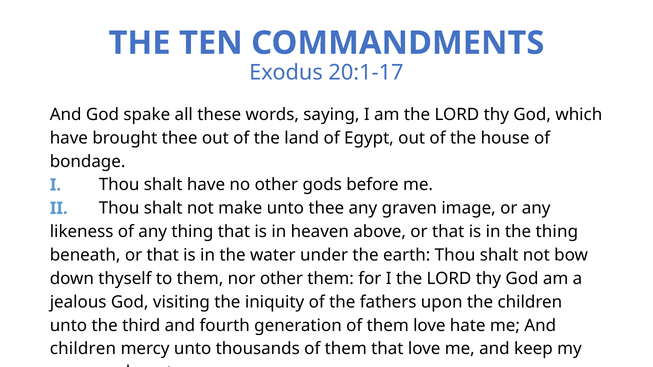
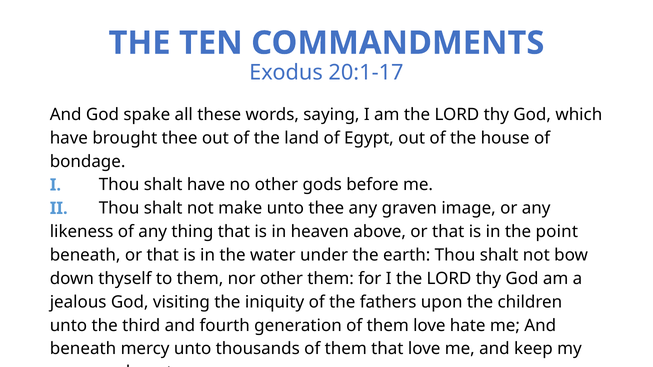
the thing: thing -> point
children at (83, 349): children -> beneath
